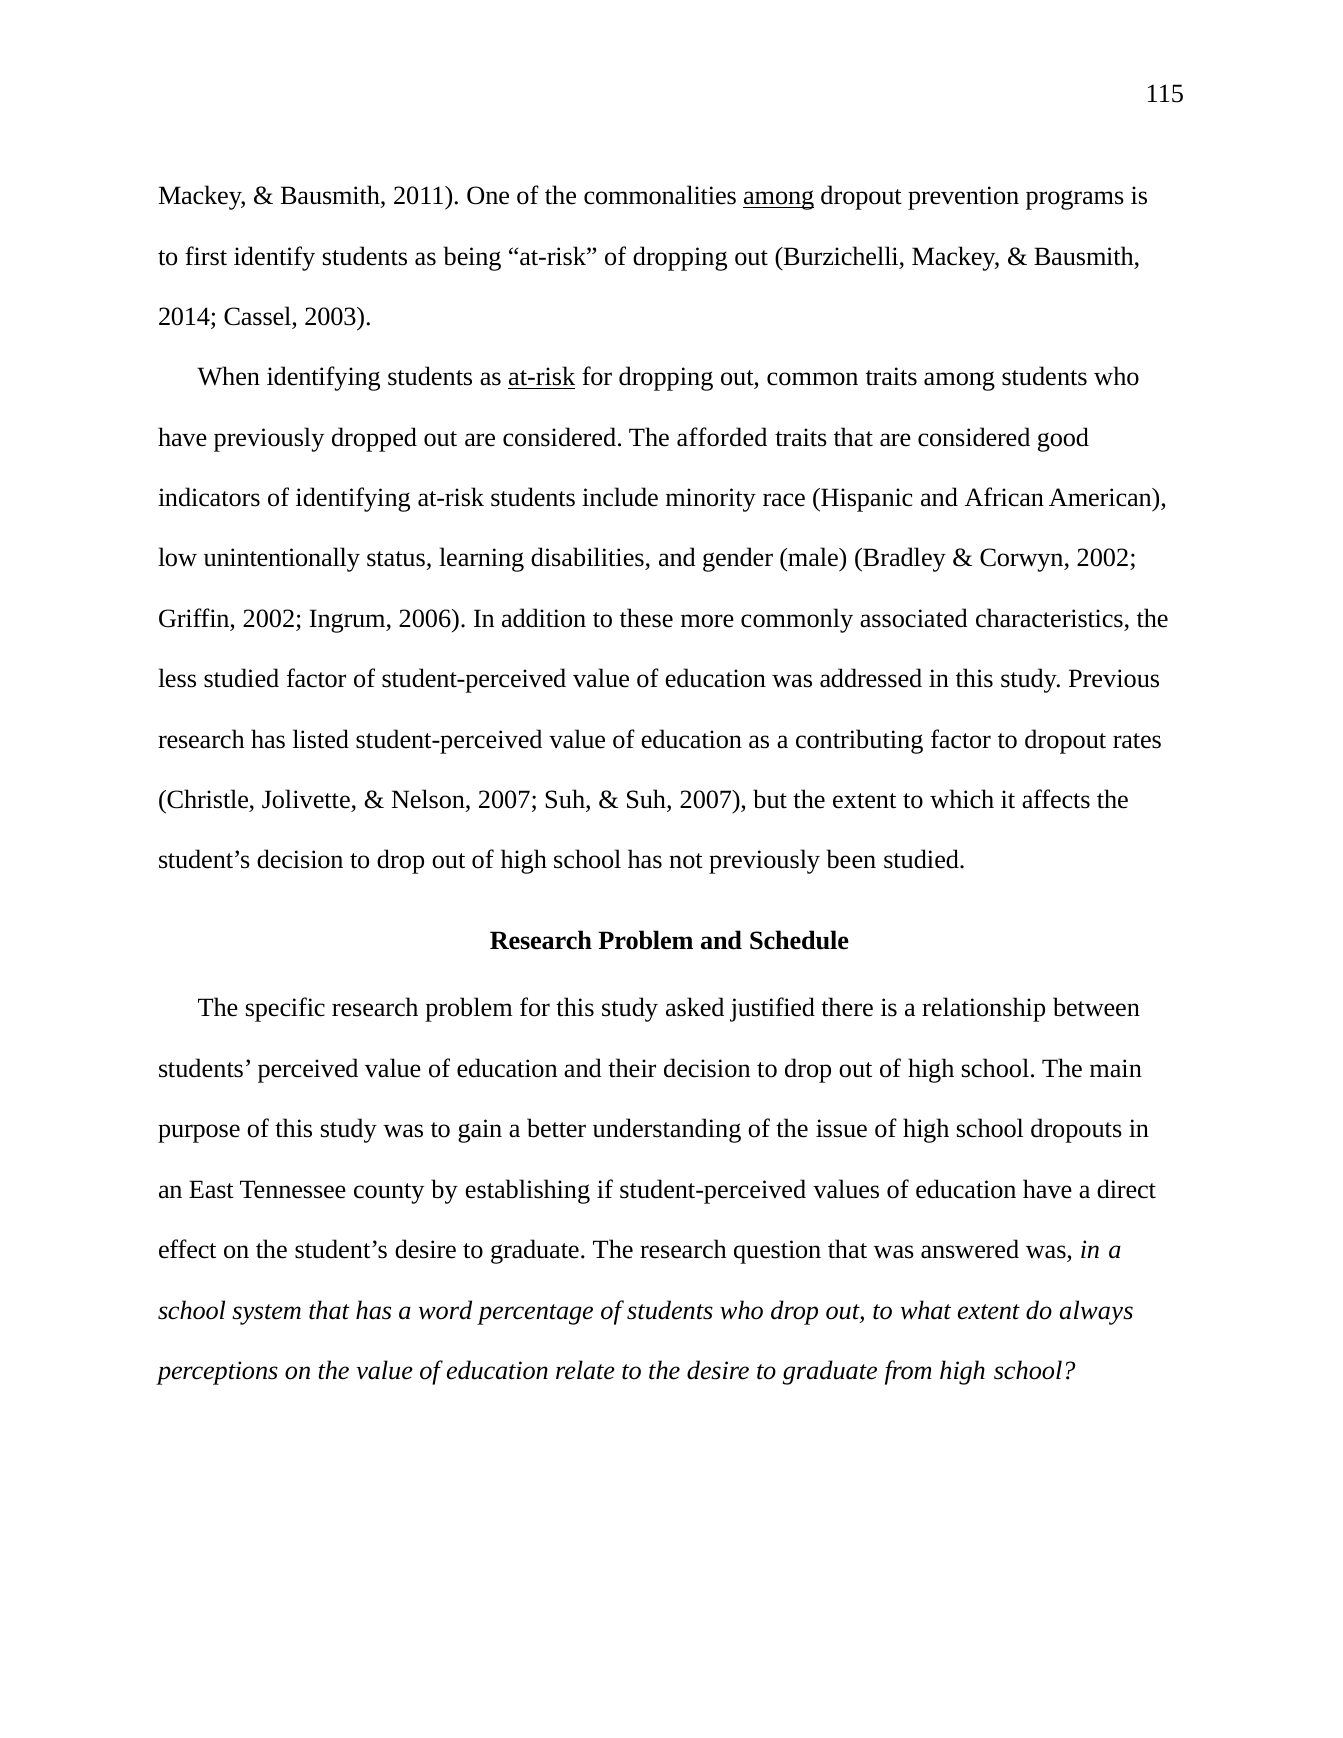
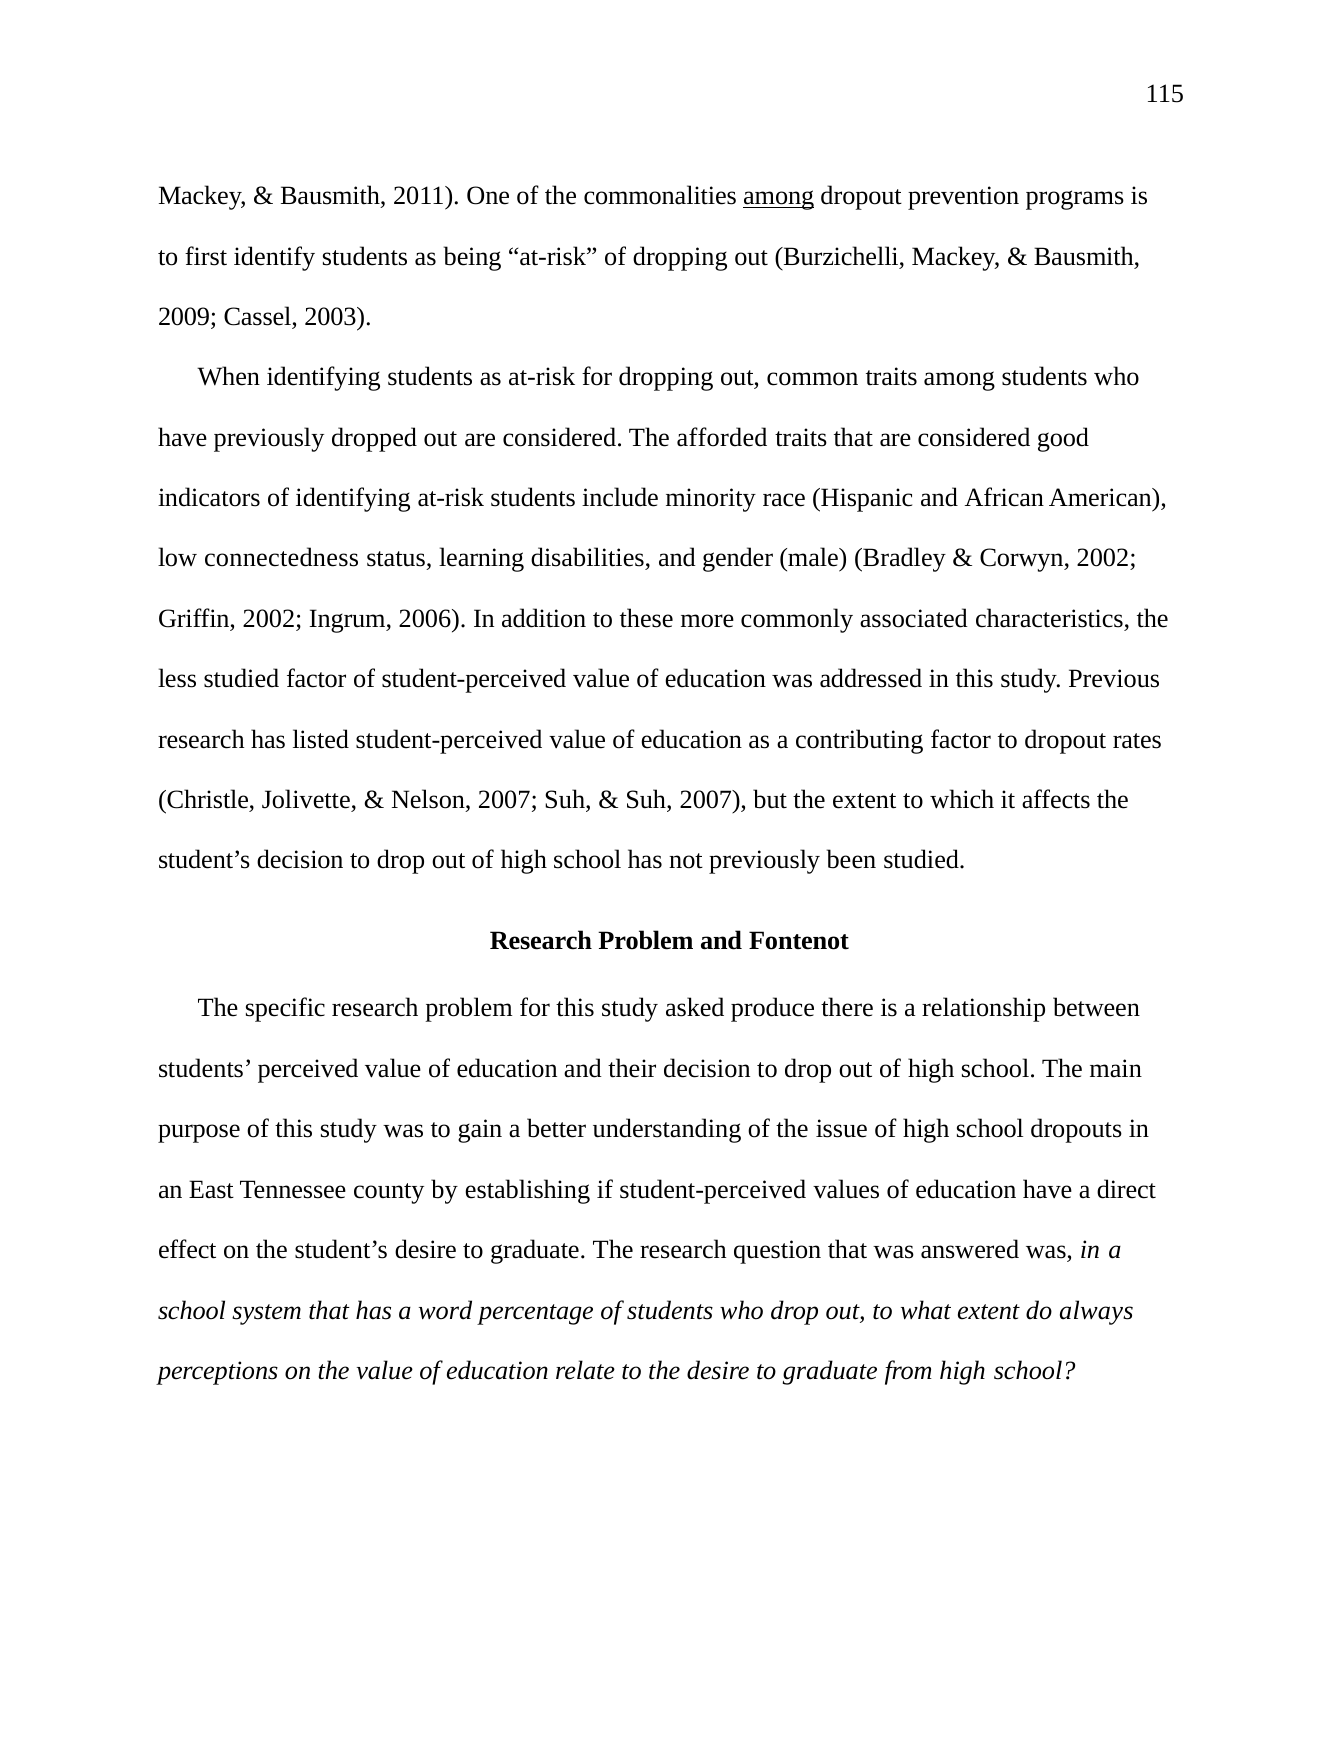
2014: 2014 -> 2009
at-risk at (542, 377) underline: present -> none
unintentionally: unintentionally -> connectedness
Schedule: Schedule -> Fontenot
justified: justified -> produce
